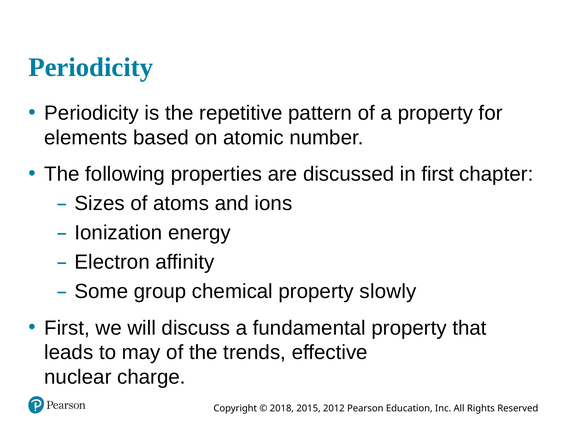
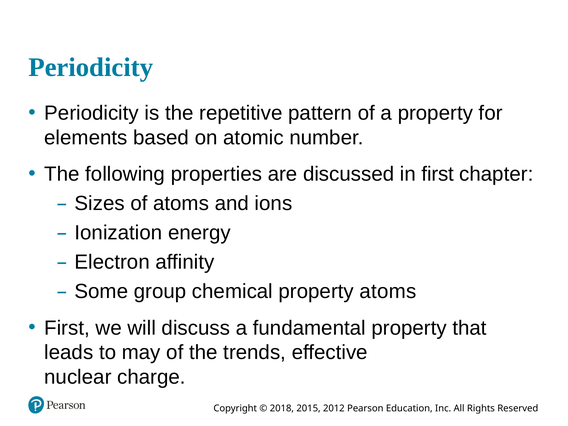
property slowly: slowly -> atoms
